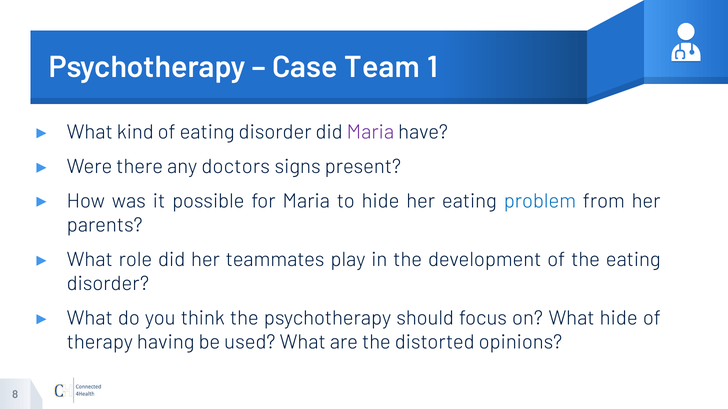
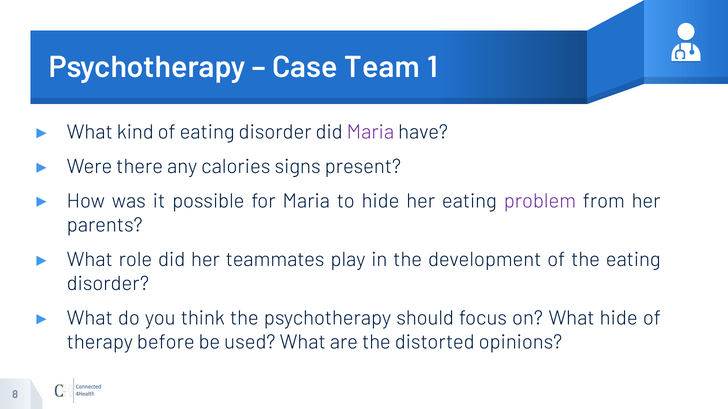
doctors: doctors -> calories
problem colour: blue -> purple
having: having -> before
